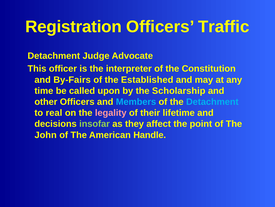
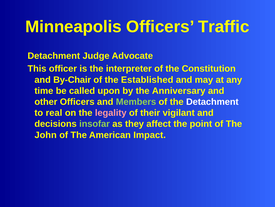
Registration: Registration -> Minneapolis
By-Fairs: By-Fairs -> By-Chair
Scholarship: Scholarship -> Anniversary
Members colour: light blue -> light green
Detachment at (212, 101) colour: light blue -> white
lifetime: lifetime -> vigilant
Handle: Handle -> Impact
